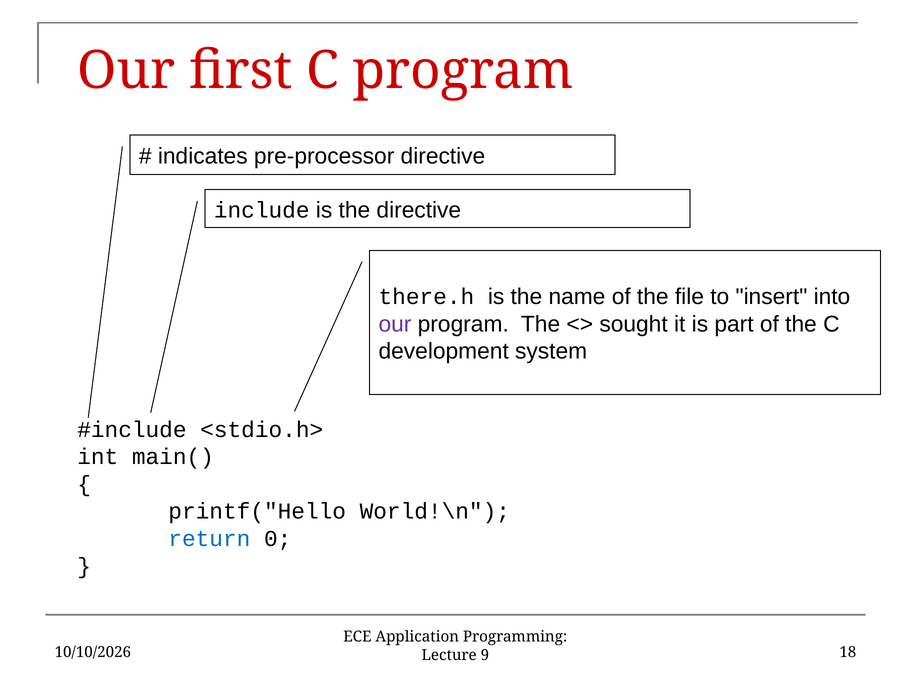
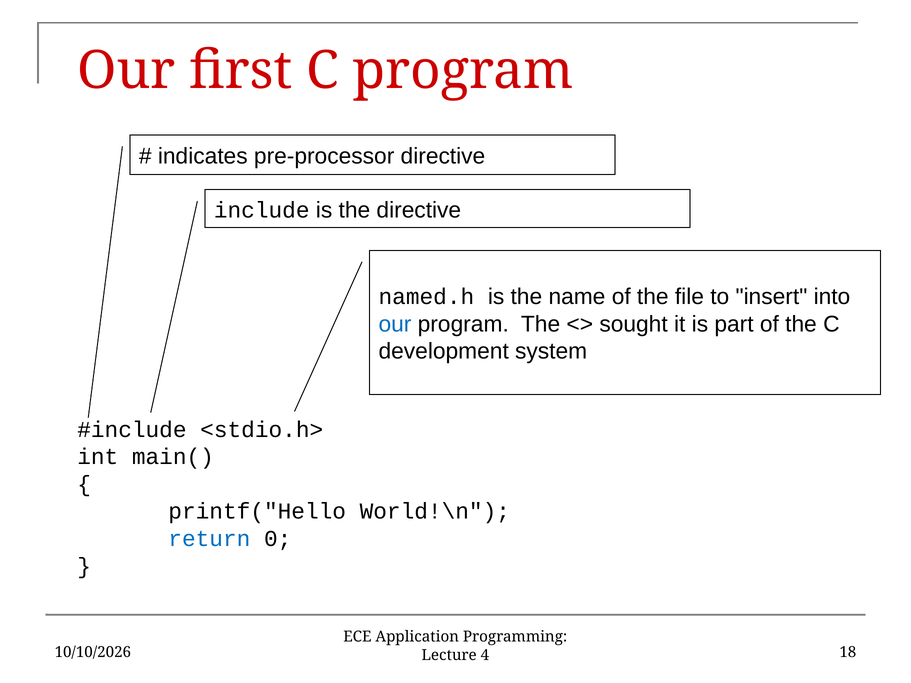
there.h: there.h -> named.h
our at (395, 324) colour: purple -> blue
9: 9 -> 4
